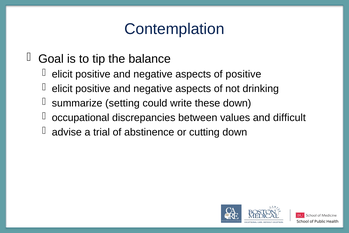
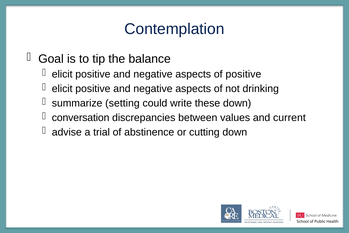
occupational: occupational -> conversation
difficult: difficult -> current
